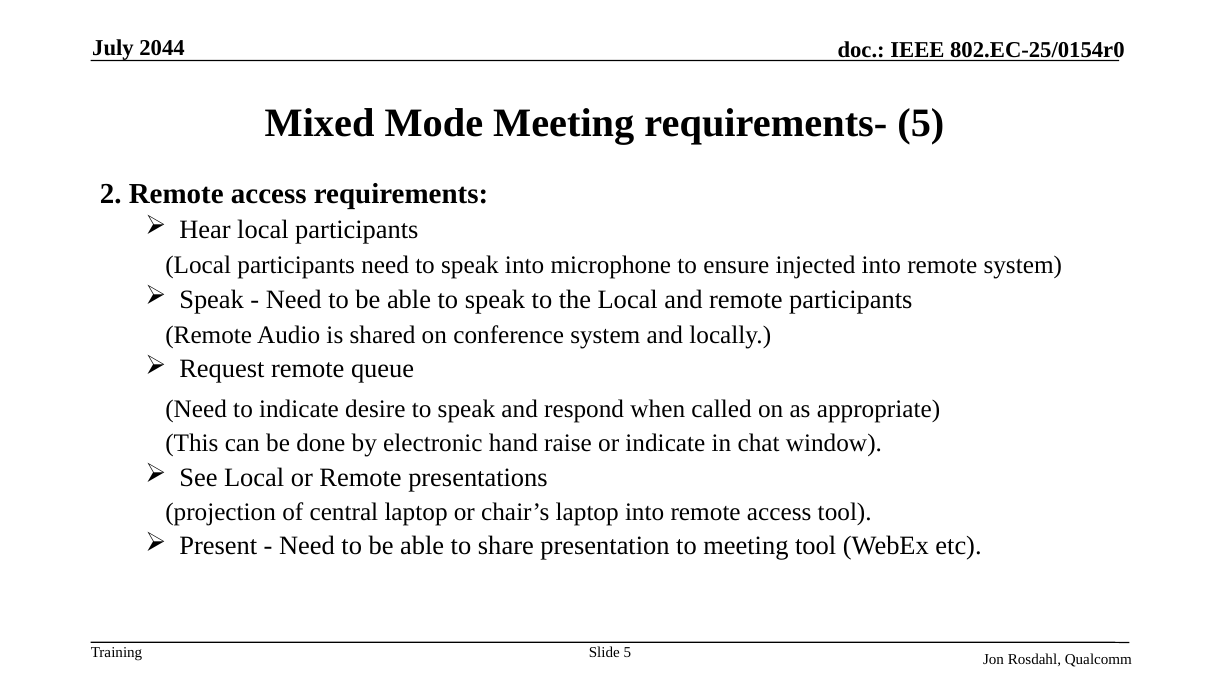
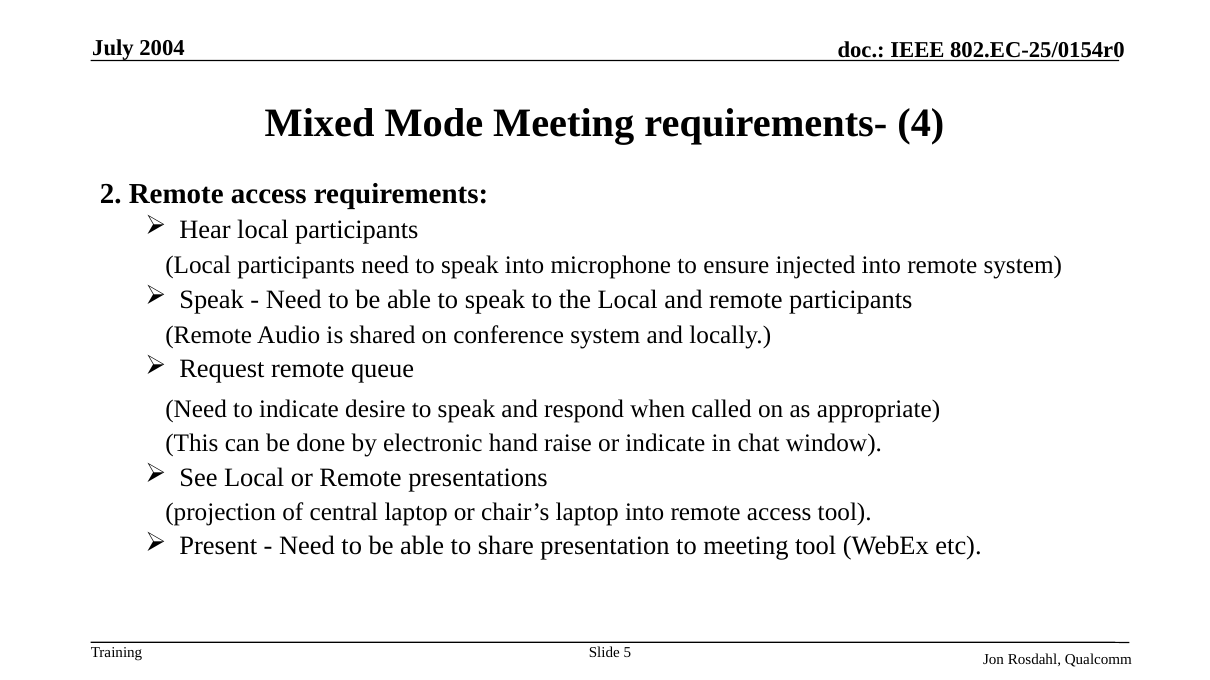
2044: 2044 -> 2004
requirements- 5: 5 -> 4
